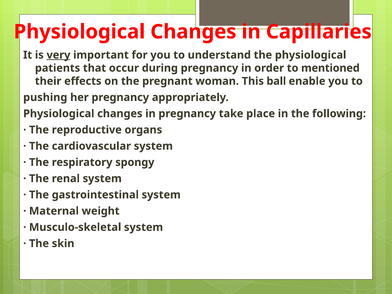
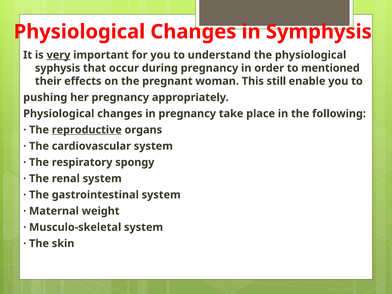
Capillaries: Capillaries -> Symphysis
patients: patients -> syphysis
ball: ball -> still
reproductive underline: none -> present
